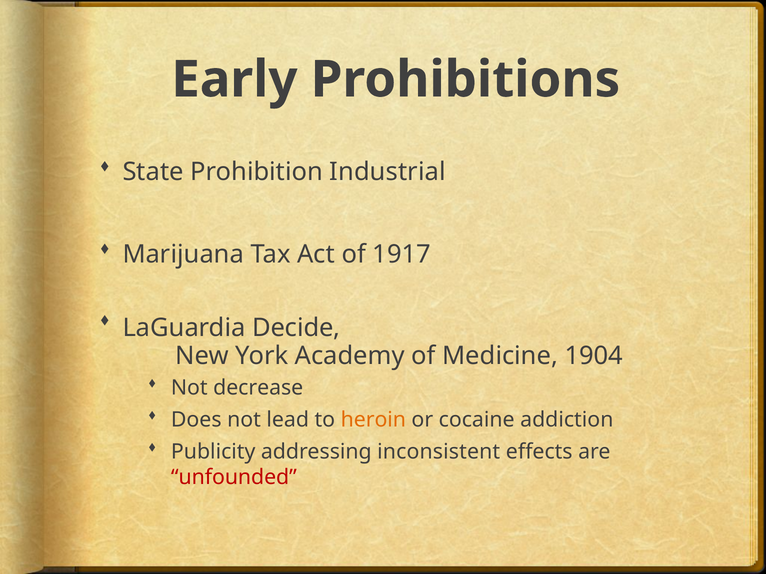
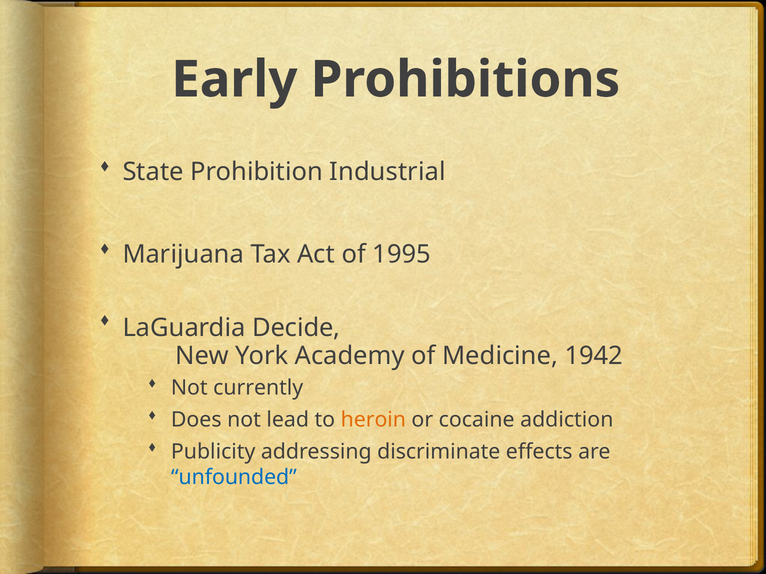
1917: 1917 -> 1995
1904: 1904 -> 1942
decrease: decrease -> currently
inconsistent: inconsistent -> discriminate
unfounded colour: red -> blue
